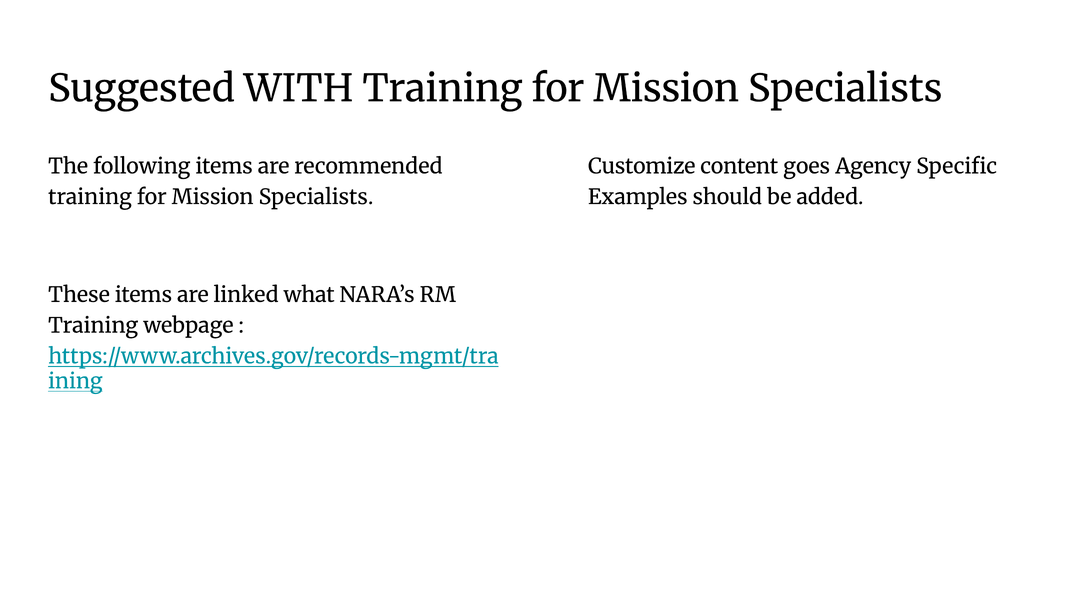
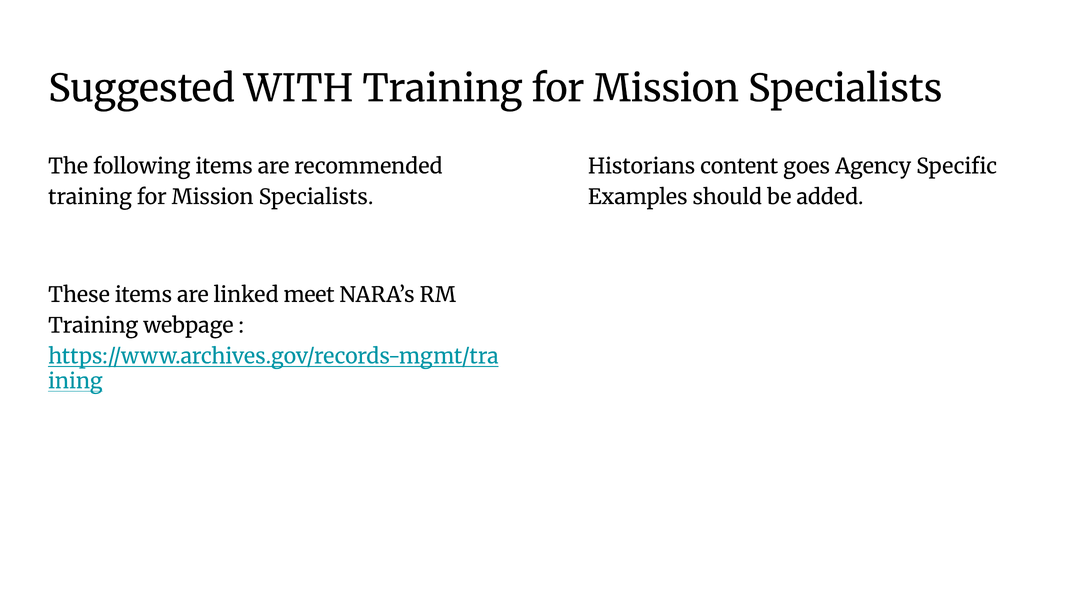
Customize: Customize -> Historians
what: what -> meet
